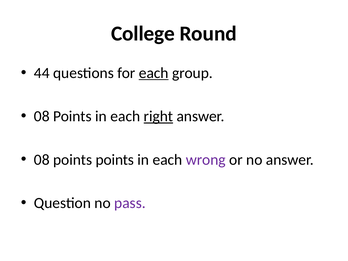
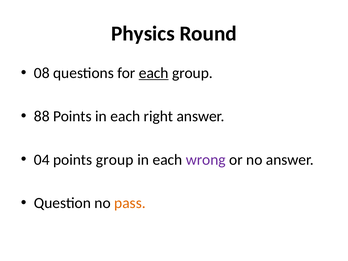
College: College -> Physics
44: 44 -> 08
08 at (42, 116): 08 -> 88
right underline: present -> none
08 at (42, 160): 08 -> 04
points points: points -> group
pass colour: purple -> orange
